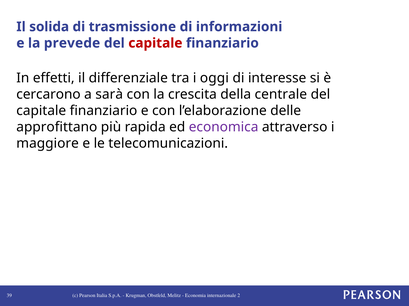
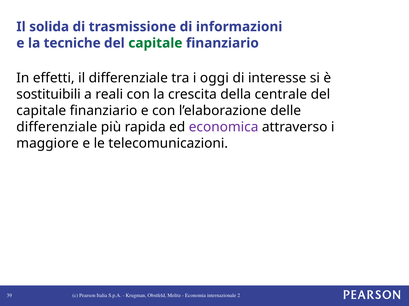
prevede: prevede -> tecniche
capitale at (155, 43) colour: red -> green
cercarono: cercarono -> sostituibili
sarà: sarà -> reali
approfittano at (57, 127): approfittano -> differenziale
